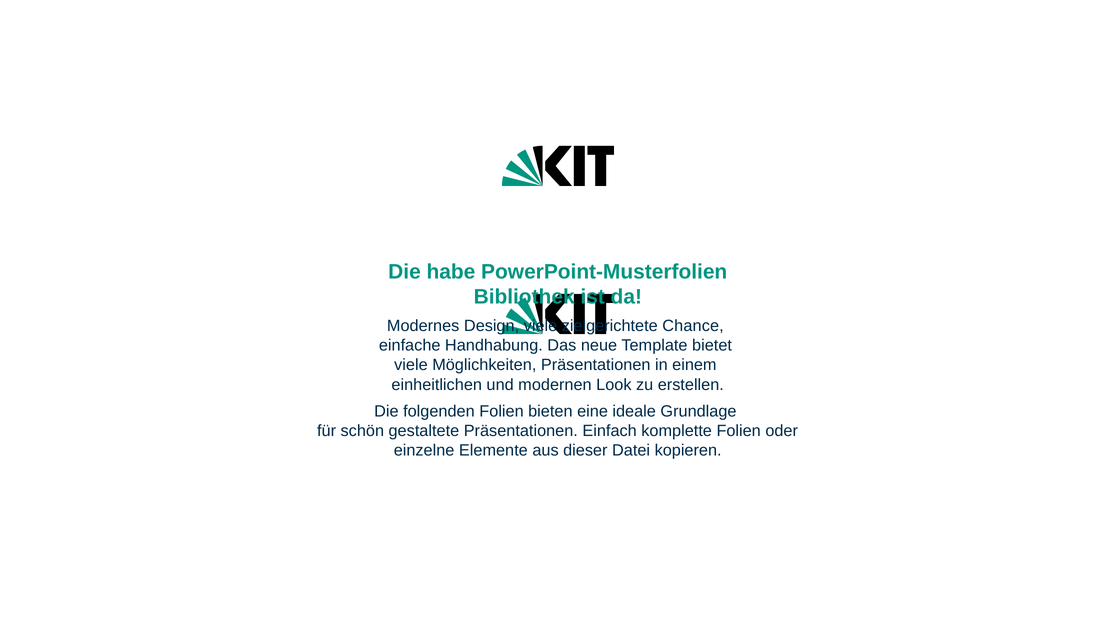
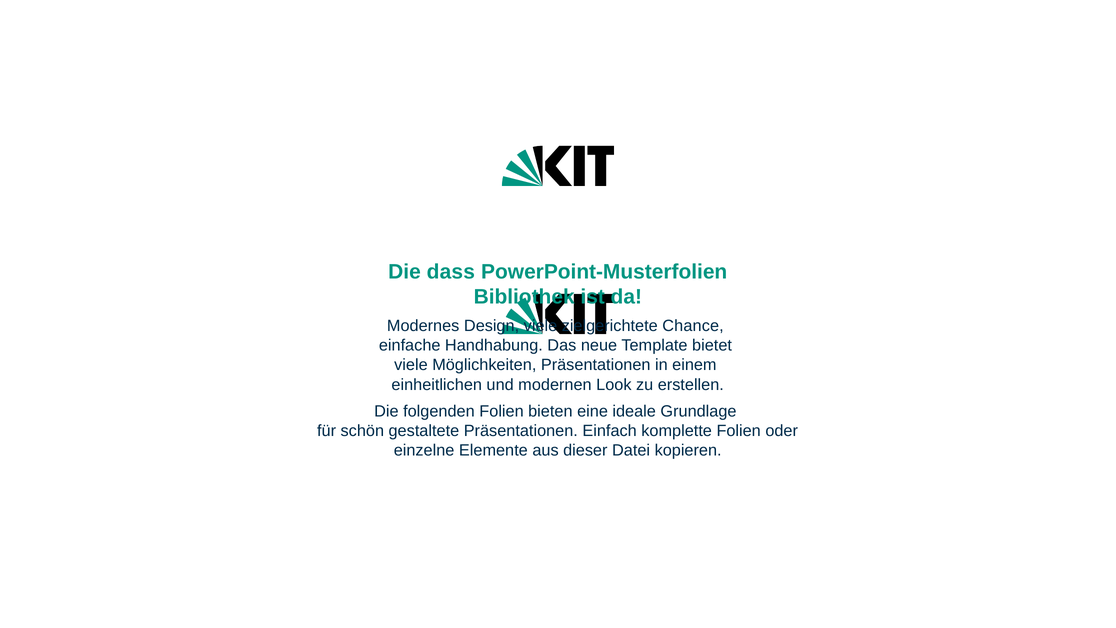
habe: habe -> dass
